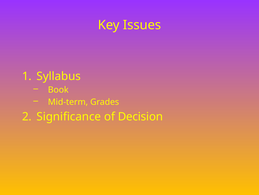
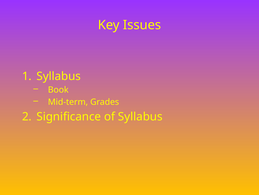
of Decision: Decision -> Syllabus
